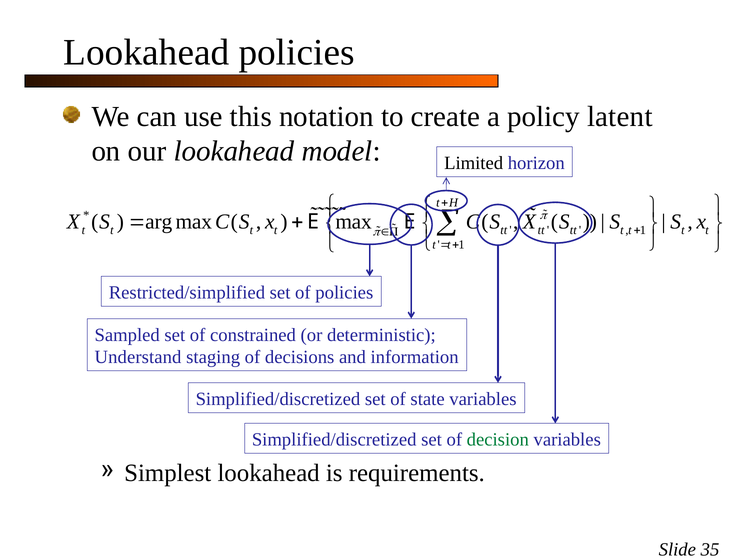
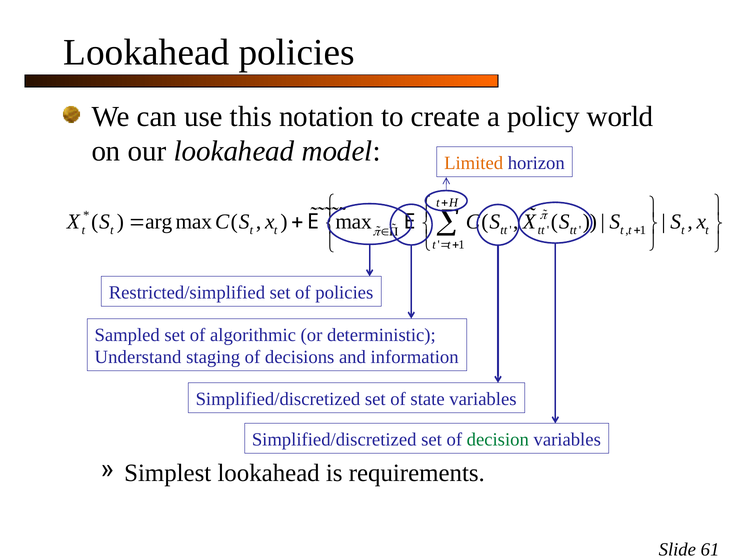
latent: latent -> world
Limited colour: black -> orange
constrained: constrained -> algorithmic
35: 35 -> 61
